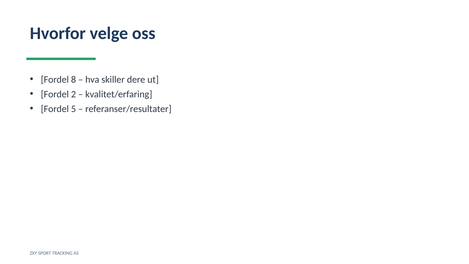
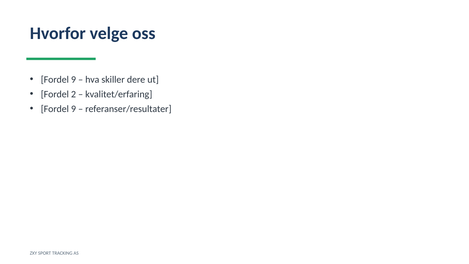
8 at (74, 79): 8 -> 9
5 at (74, 109): 5 -> 9
